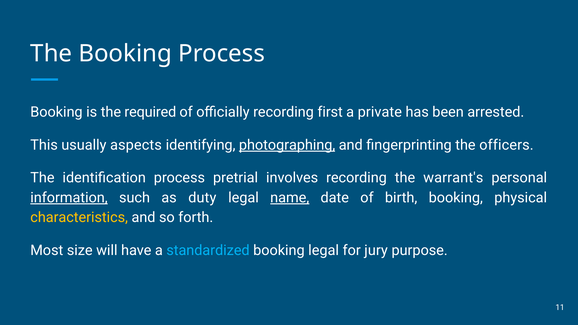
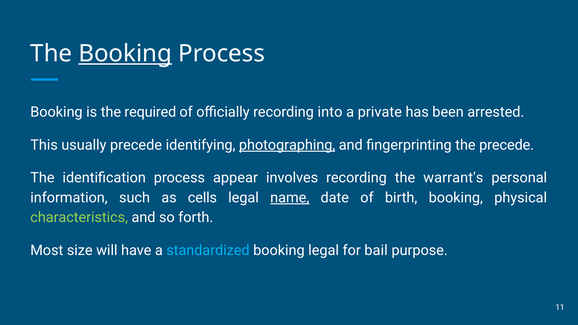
Booking at (125, 54) underline: none -> present
first: first -> into
usually aspects: aspects -> precede
the officers: officers -> precede
pretrial: pretrial -> appear
information underline: present -> none
duty: duty -> cells
characteristics colour: yellow -> light green
jury: jury -> bail
